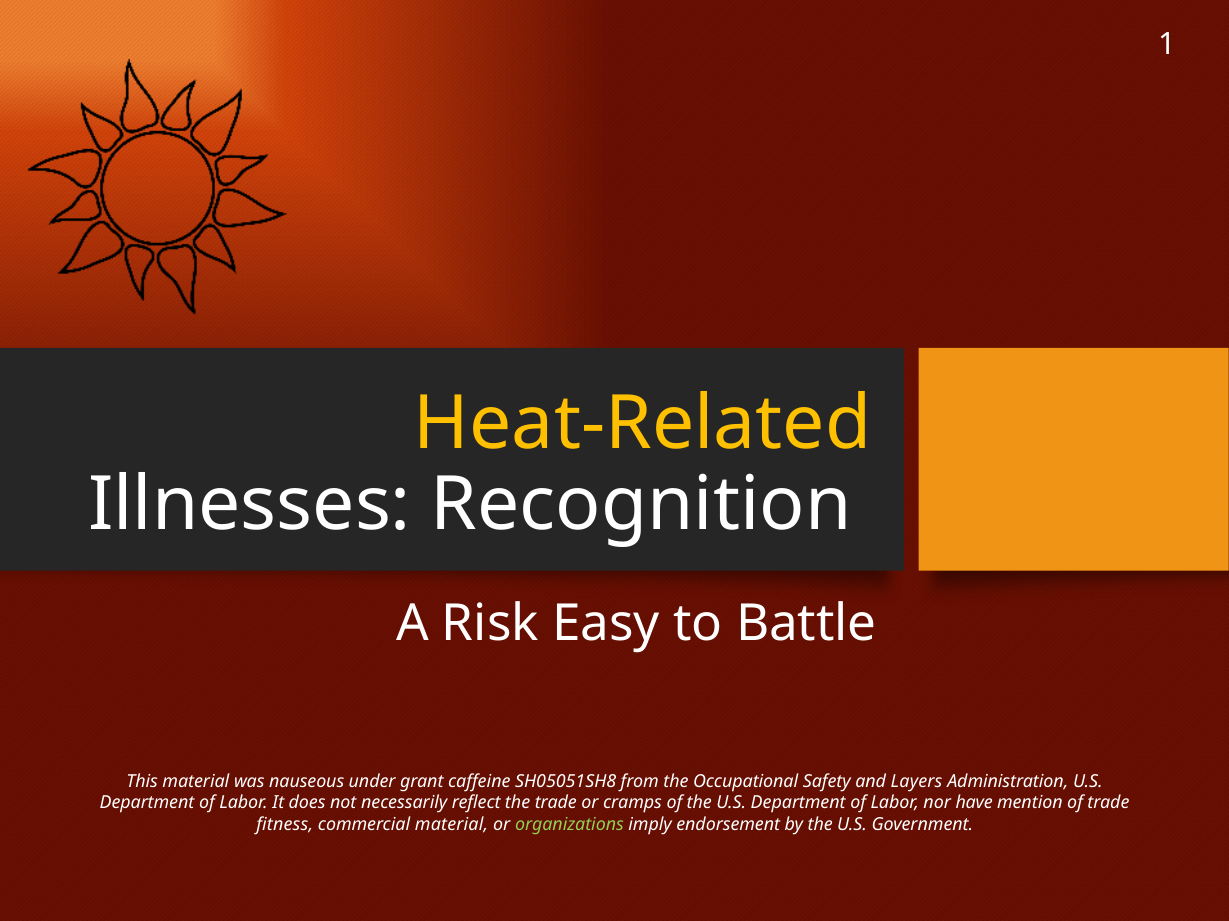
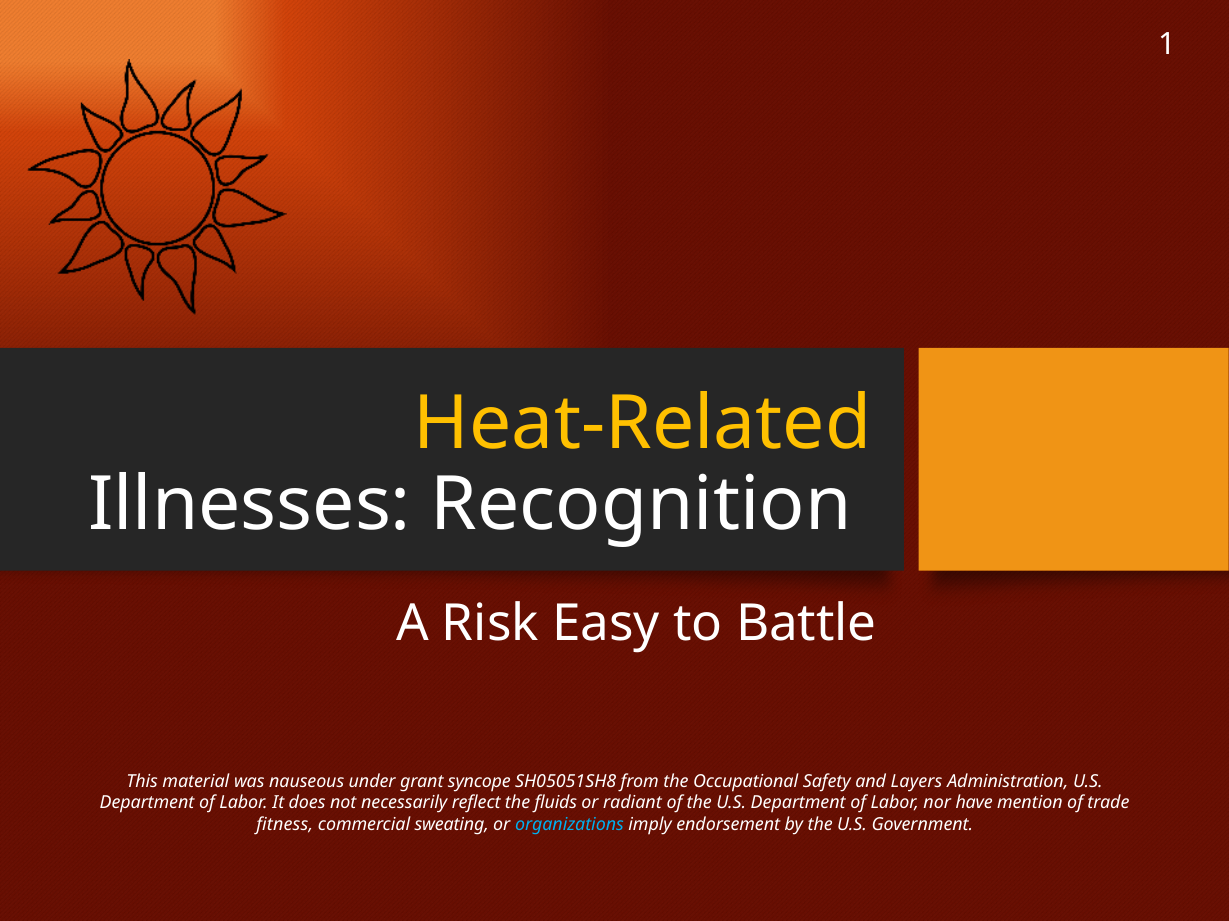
caffeine: caffeine -> syncope
the trade: trade -> fluids
cramps: cramps -> radiant
commercial material: material -> sweating
organizations colour: light green -> light blue
